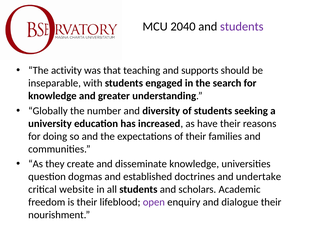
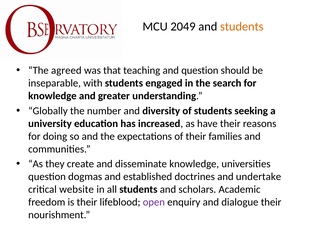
2040: 2040 -> 2049
students at (242, 26) colour: purple -> orange
activity: activity -> agreed
and supports: supports -> question
